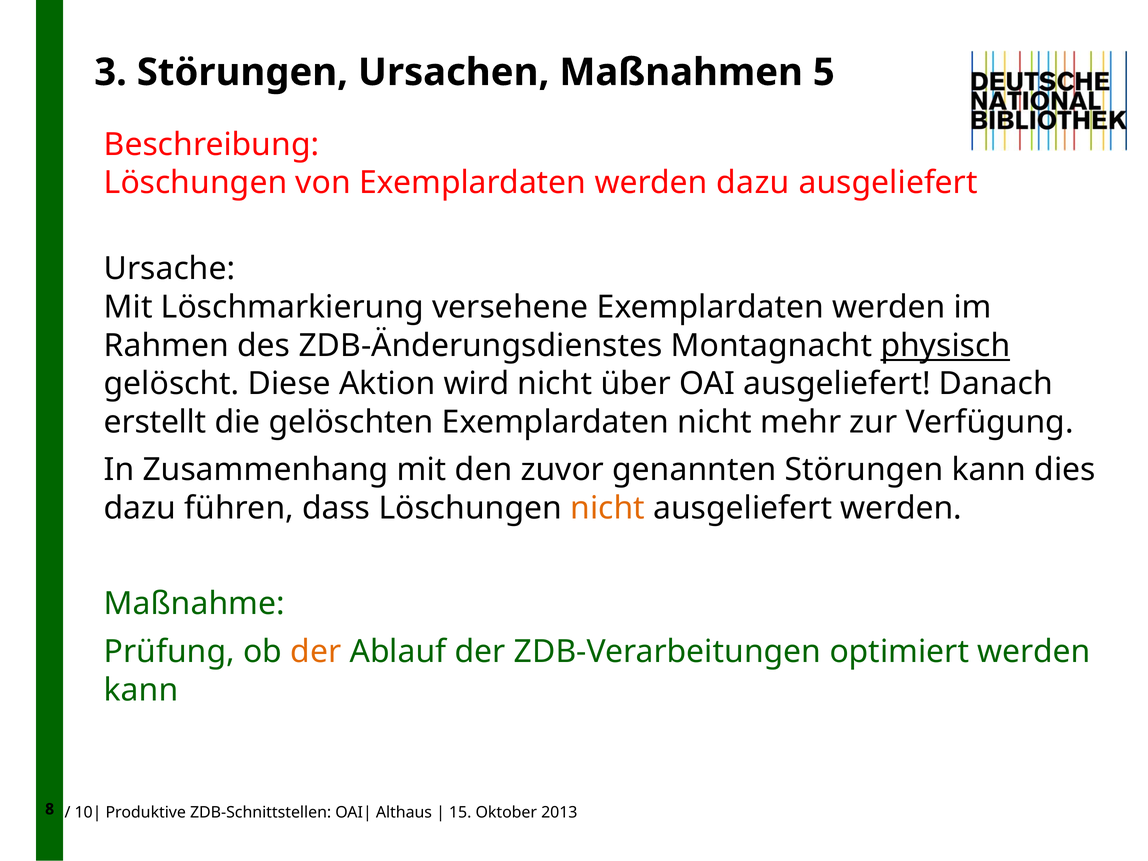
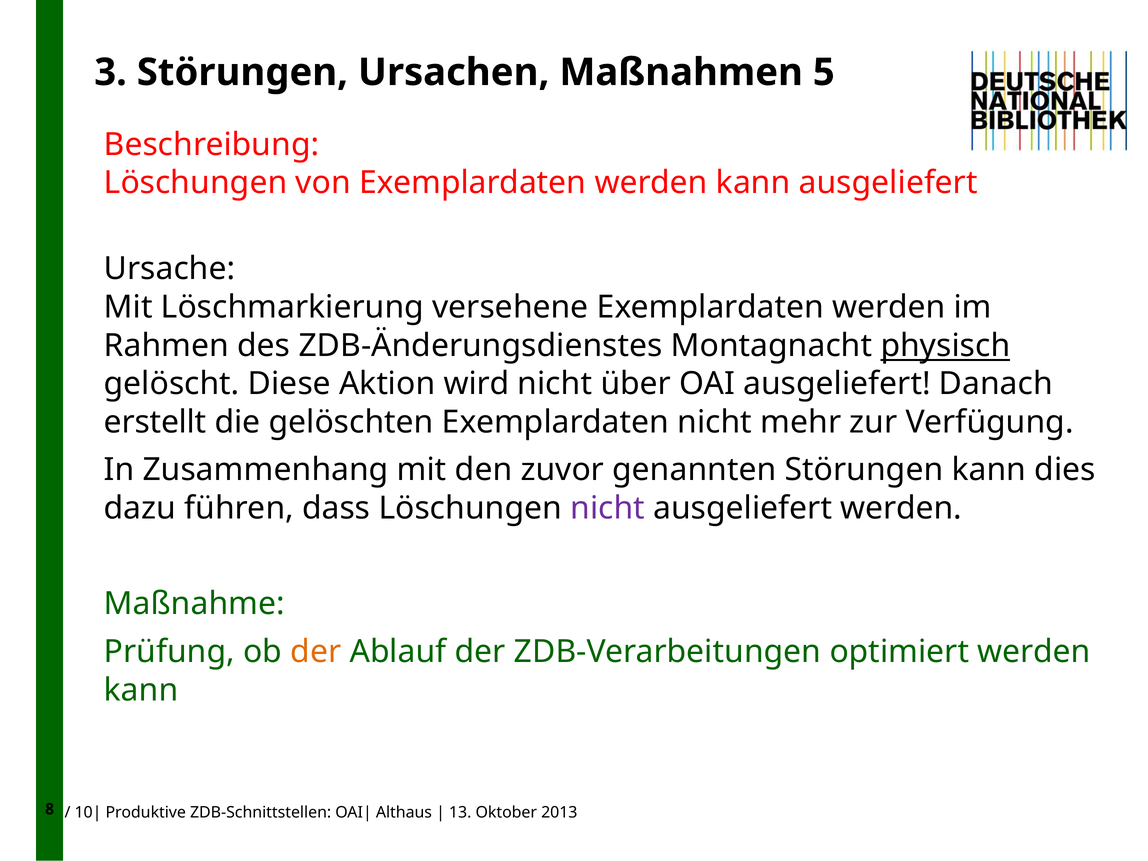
Exemplardaten werden dazu: dazu -> kann
nicht at (608, 508) colour: orange -> purple
15: 15 -> 13
